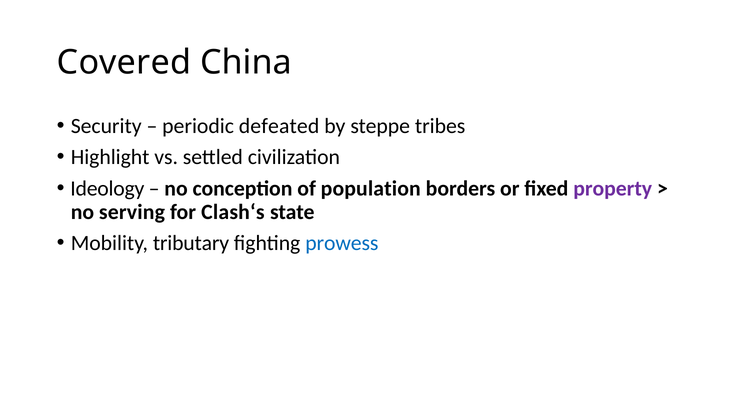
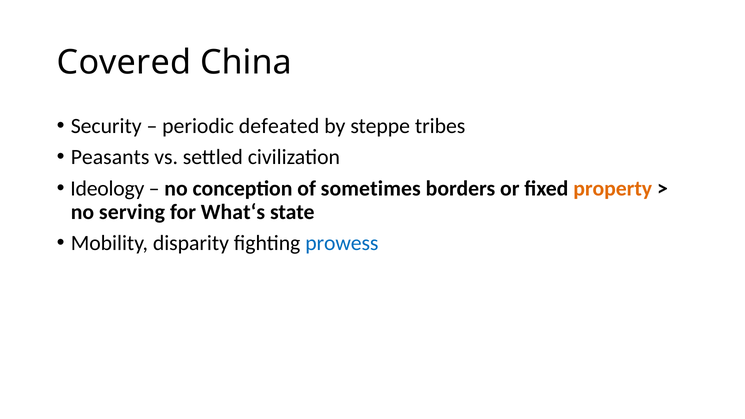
Highlight: Highlight -> Peasants
population: population -> sometimes
property colour: purple -> orange
Clash‘s: Clash‘s -> What‘s
tributary: tributary -> disparity
